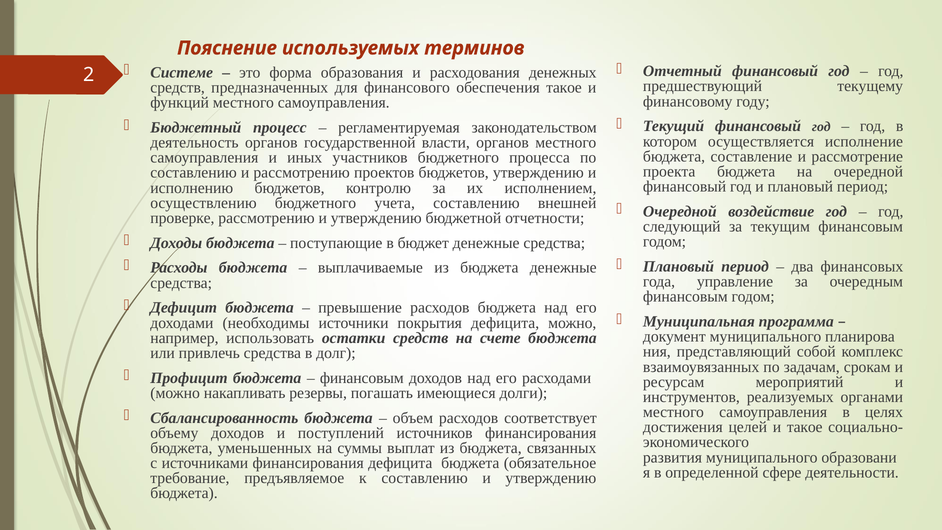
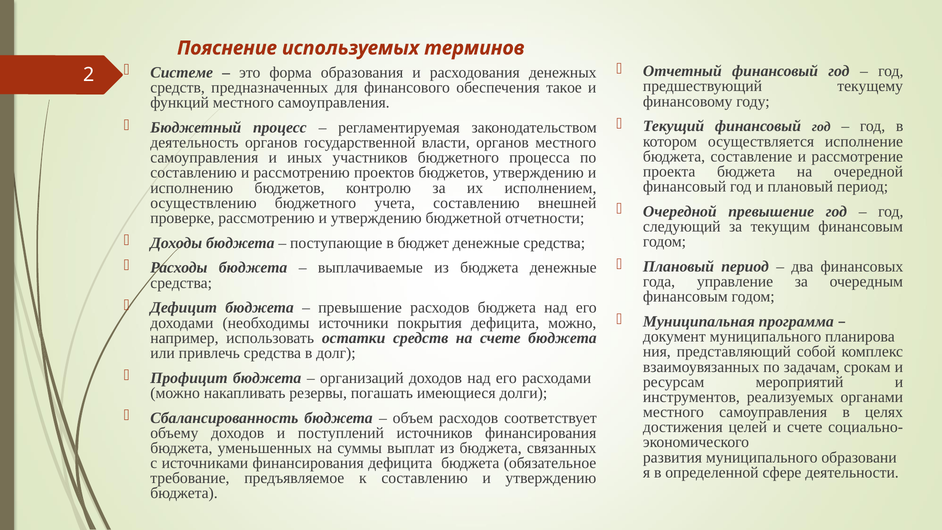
Очередной воздействие: воздействие -> превышение
финансовым at (362, 378): финансовым -> организаций
и такое: такое -> счете
